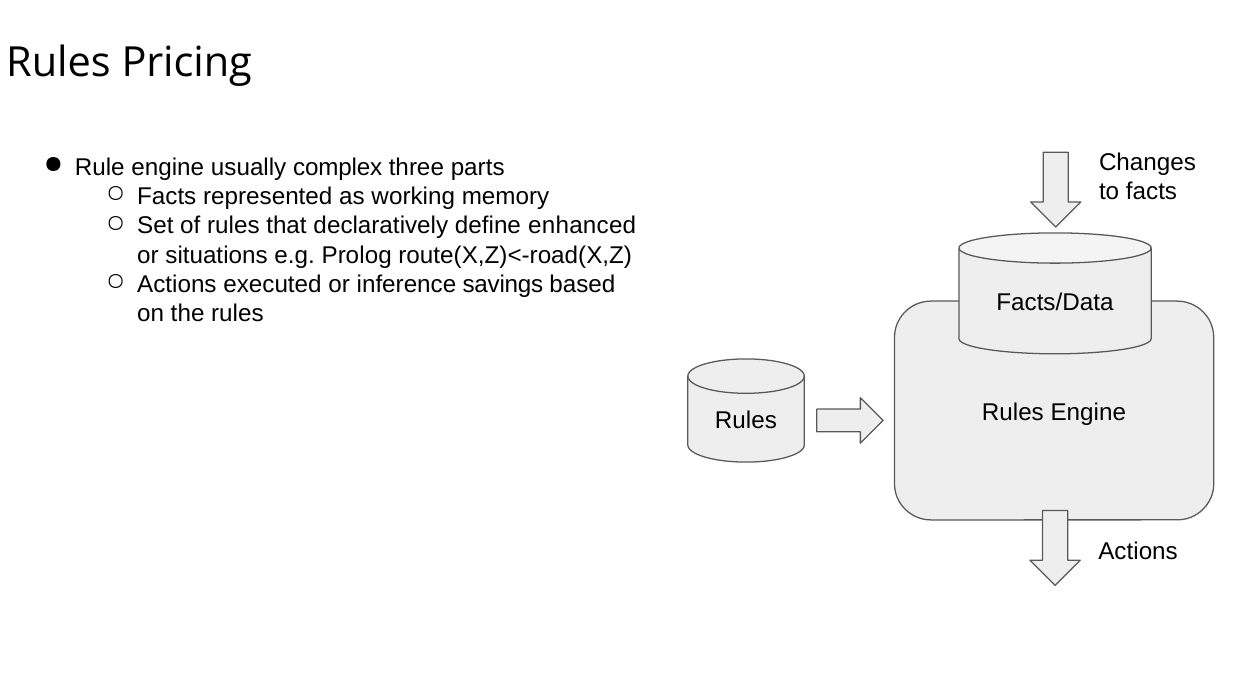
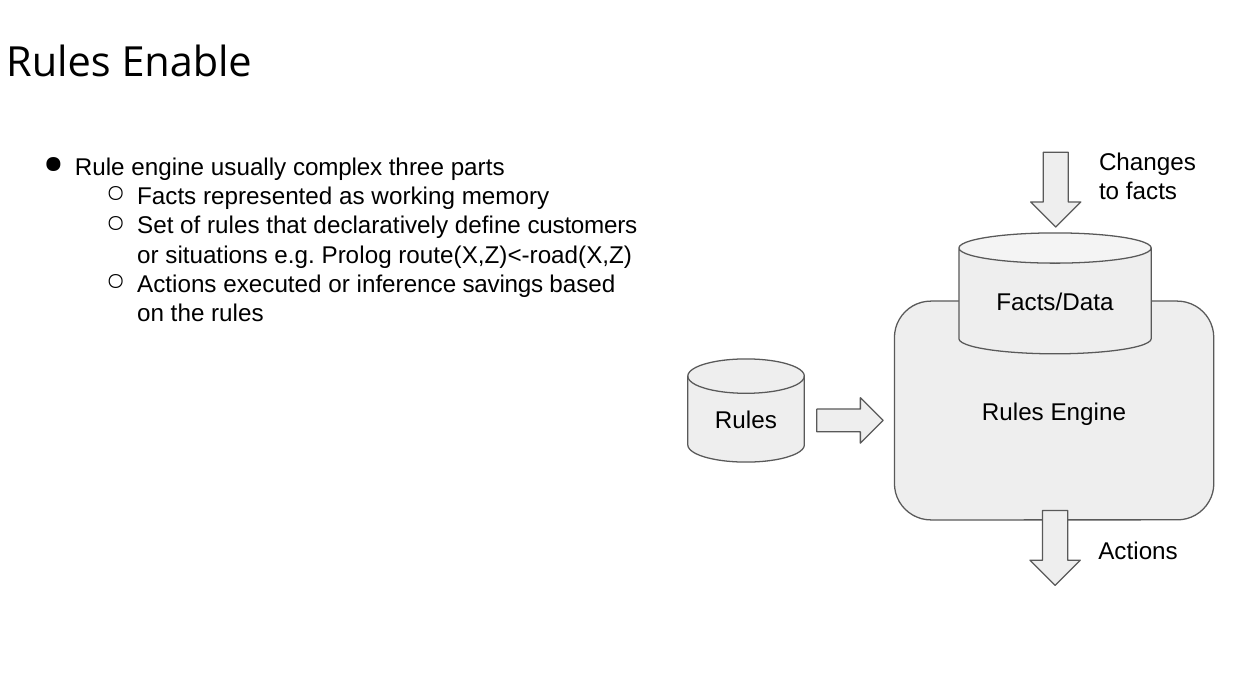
Pricing: Pricing -> Enable
enhanced: enhanced -> customers
